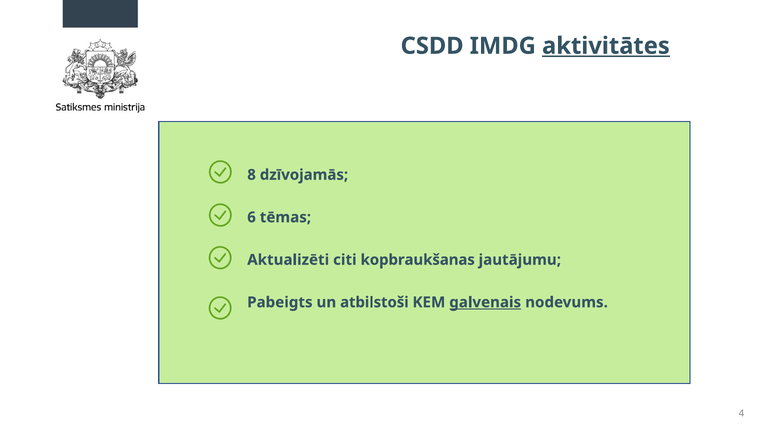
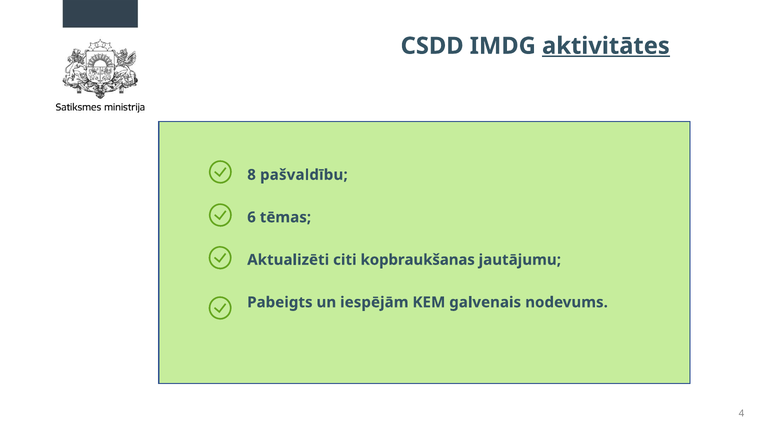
dzīvojamās: dzīvojamās -> pašvaldību
atbilstoši: atbilstoši -> iespējām
galvenais underline: present -> none
